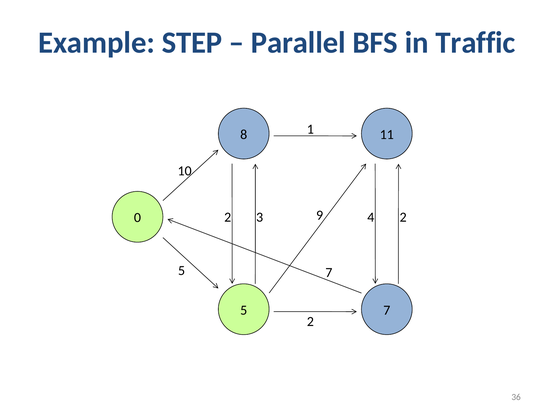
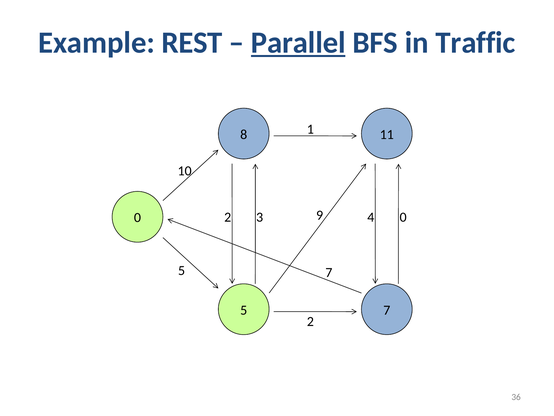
STEP: STEP -> REST
Parallel underline: none -> present
4 2: 2 -> 0
